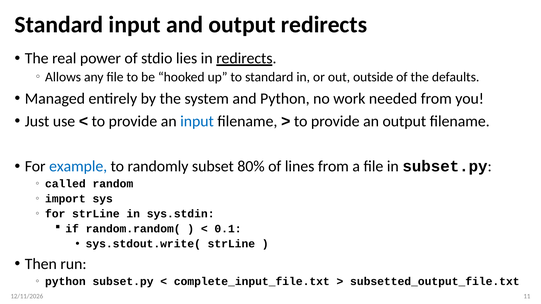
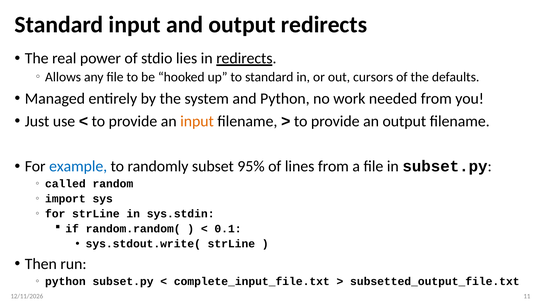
outside: outside -> cursors
input at (197, 121) colour: blue -> orange
80%: 80% -> 95%
